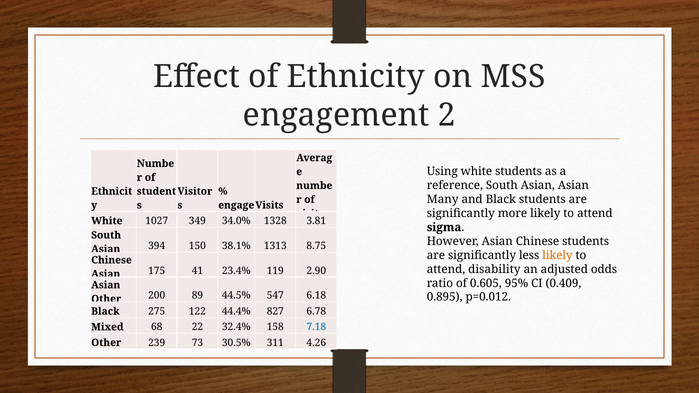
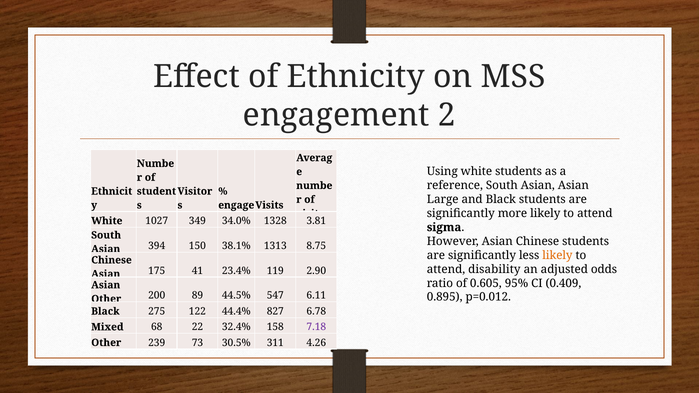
Many: Many -> Large
6.18: 6.18 -> 6.11
7.18 colour: blue -> purple
